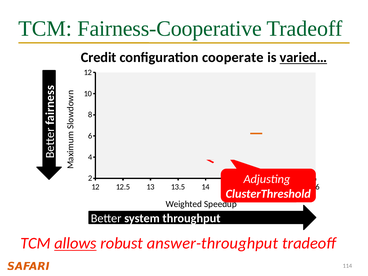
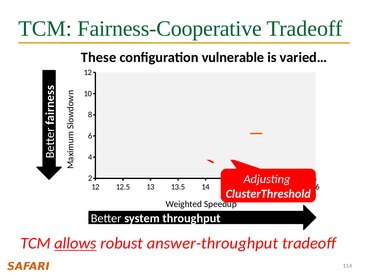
Credit: Credit -> These
cooperate: cooperate -> vulnerable
varied… underline: present -> none
